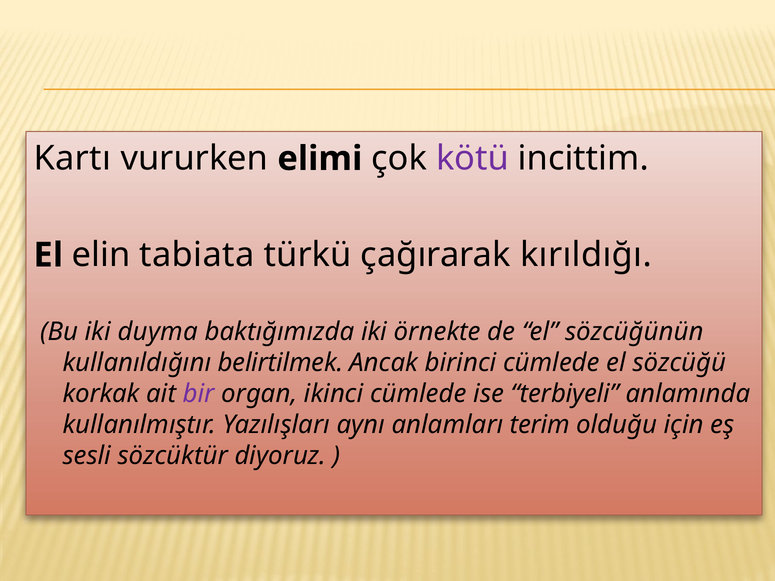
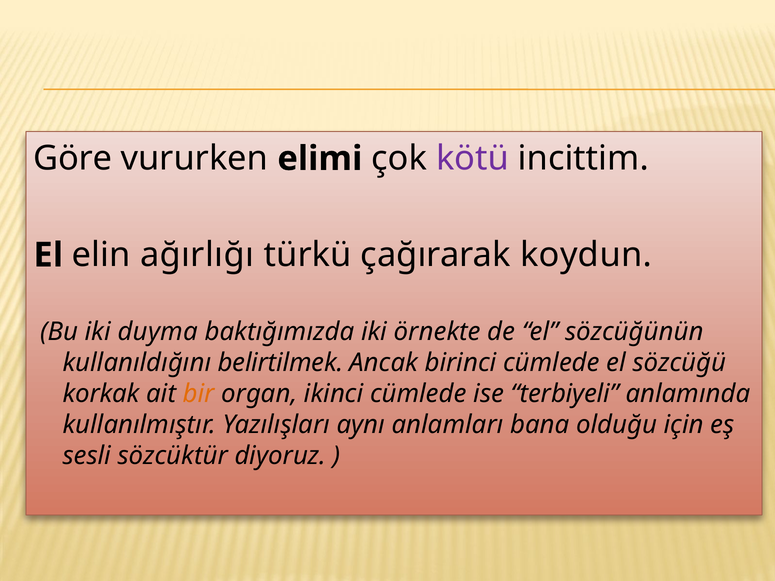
Kartı: Kartı -> Göre
tabiata: tabiata -> ağırlığı
kırıldığı: kırıldığı -> koydun
bir colour: purple -> orange
terim: terim -> bana
